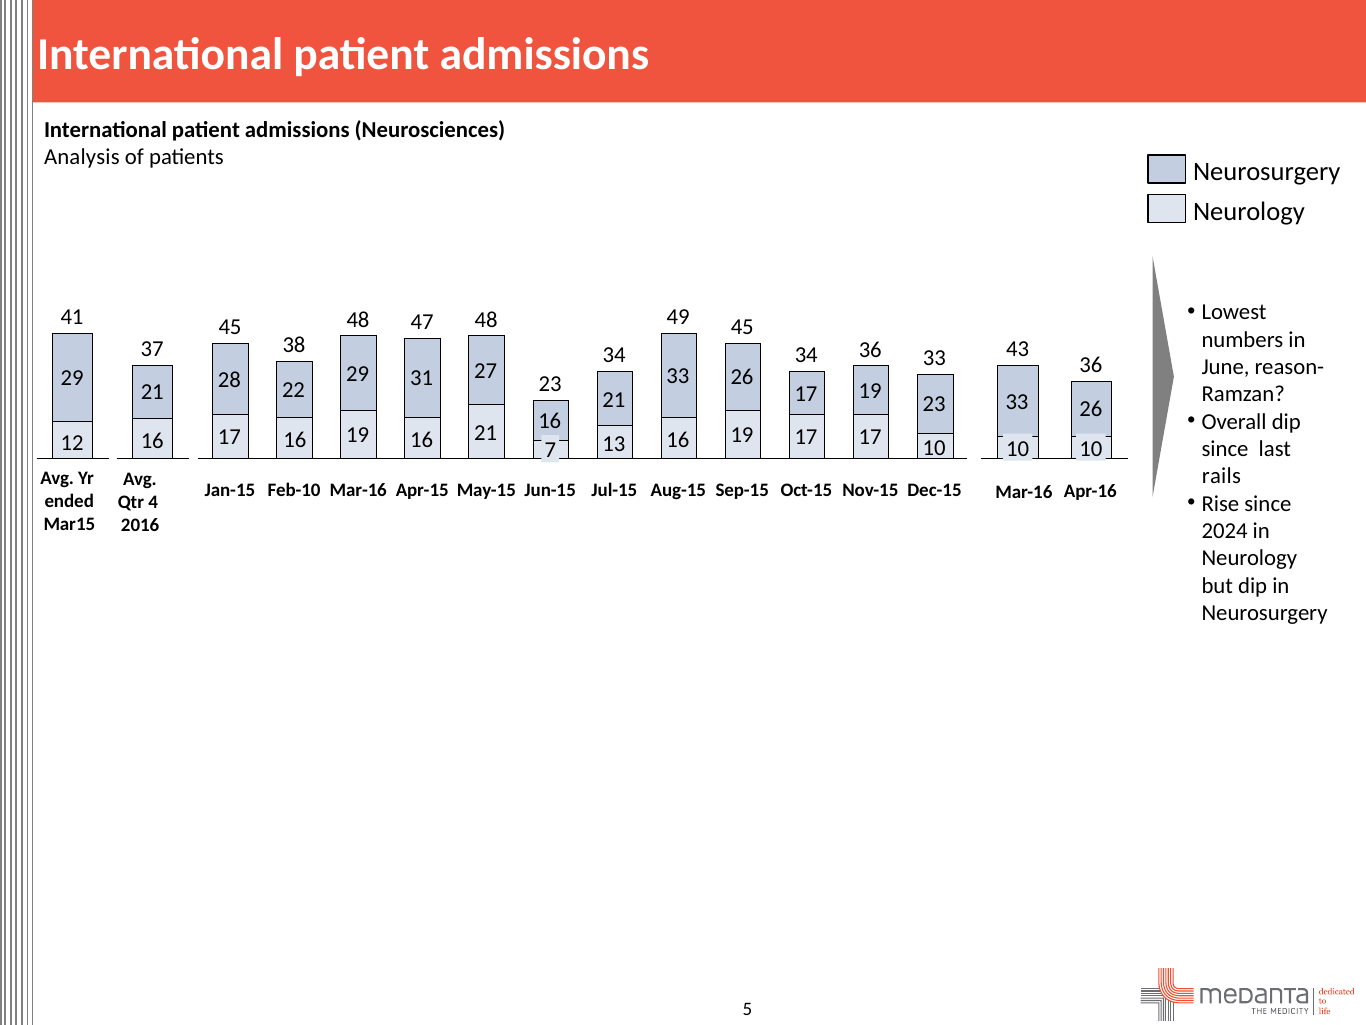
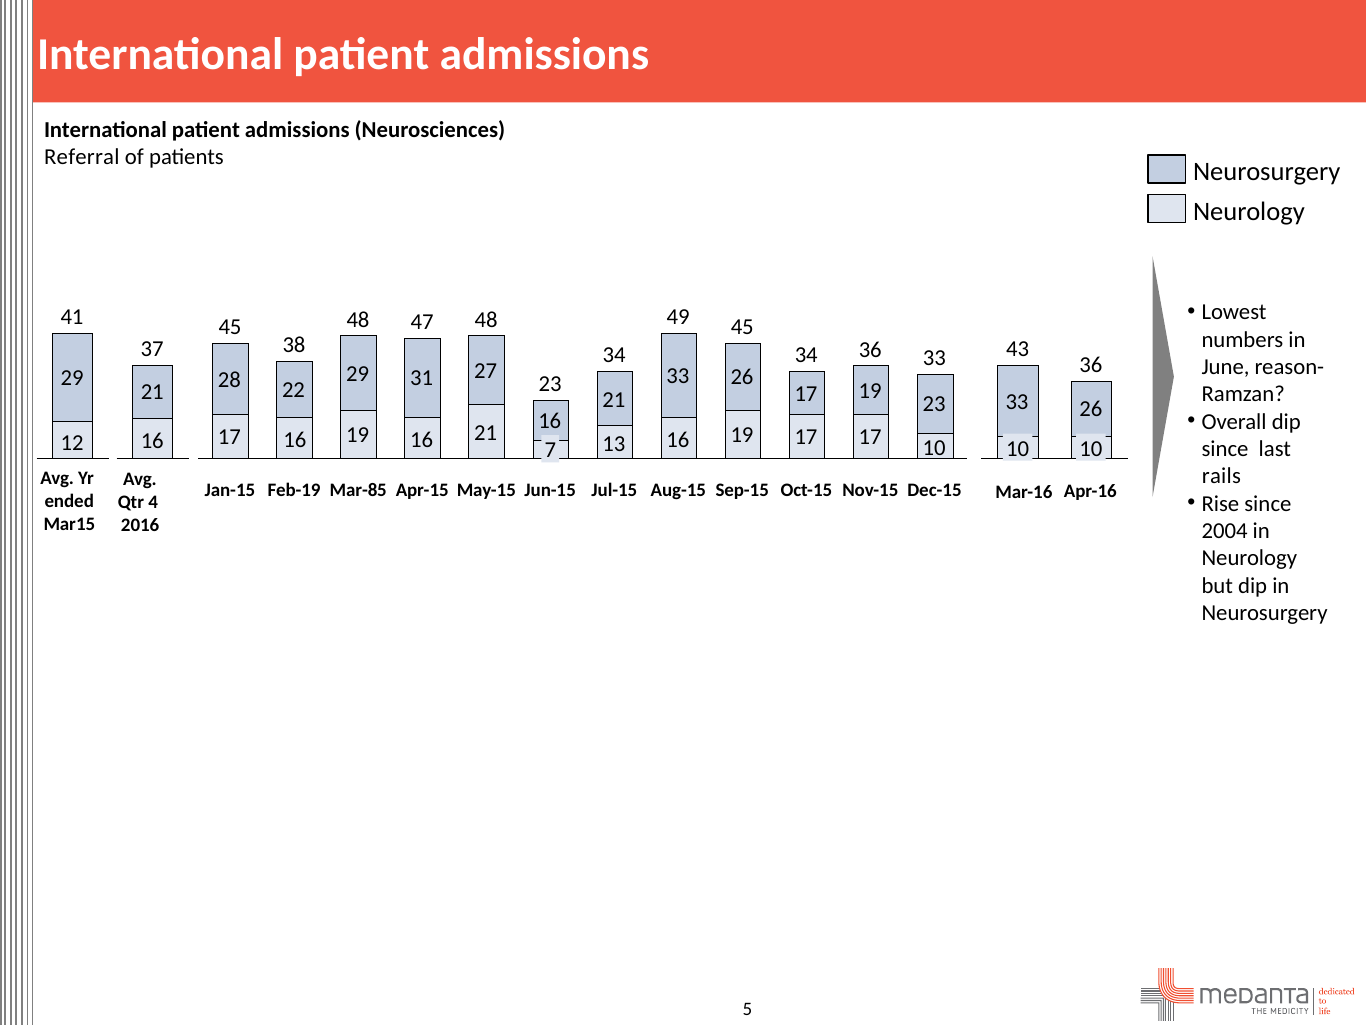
Analysis: Analysis -> Referral
Feb-10: Feb-10 -> Feb-19
Mar-16 at (358, 490): Mar-16 -> Mar-85
2024: 2024 -> 2004
